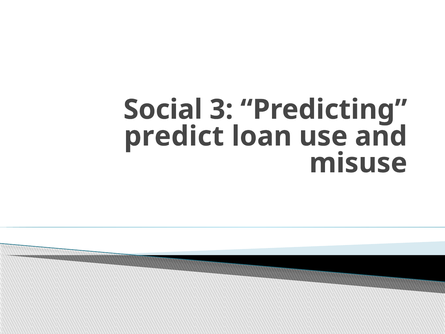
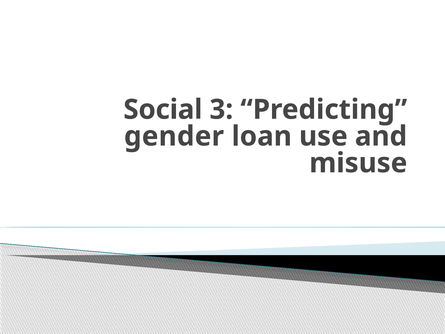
predict: predict -> gender
